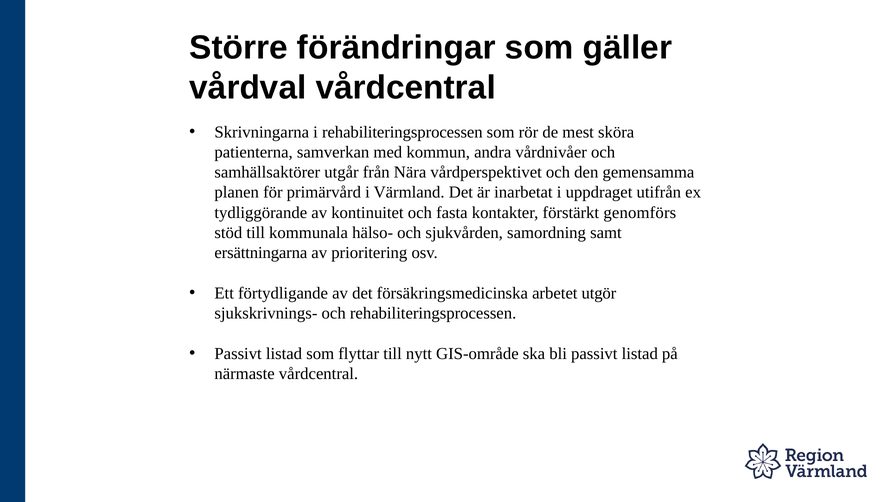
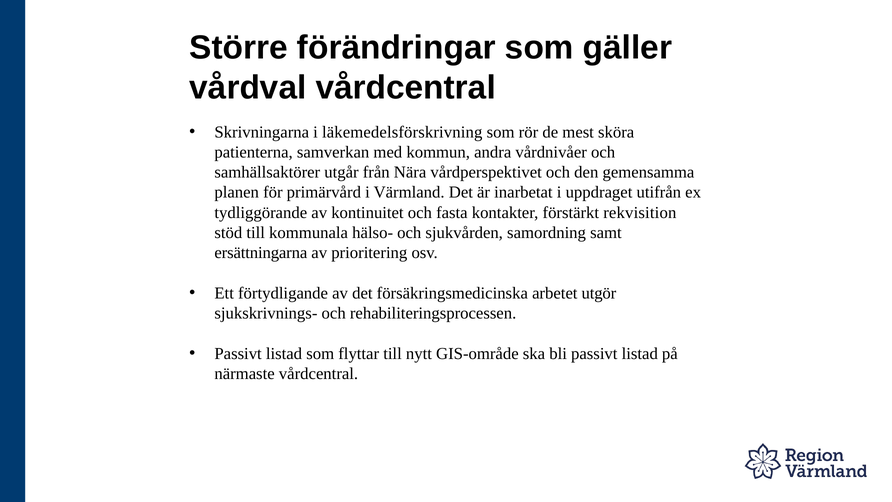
i rehabiliteringsprocessen: rehabiliteringsprocessen -> läkemedelsförskrivning
genomförs: genomförs -> rekvisition
